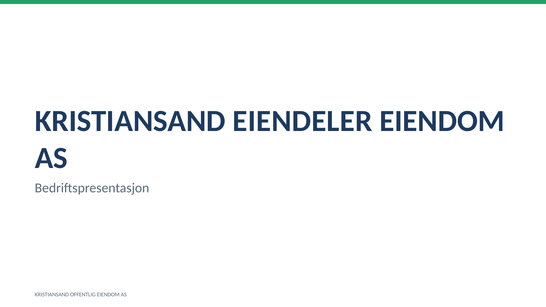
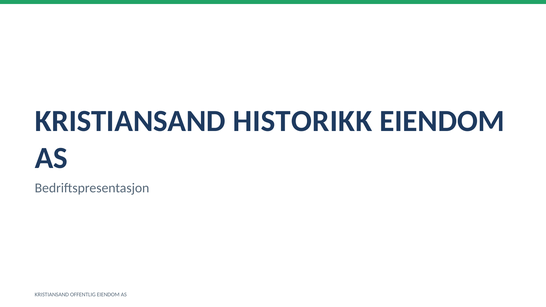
EIENDELER: EIENDELER -> HISTORIKK
